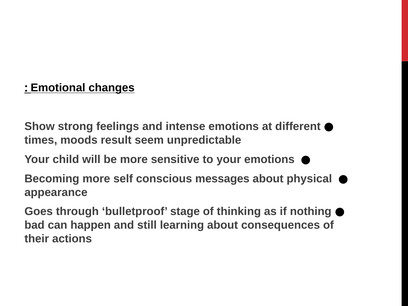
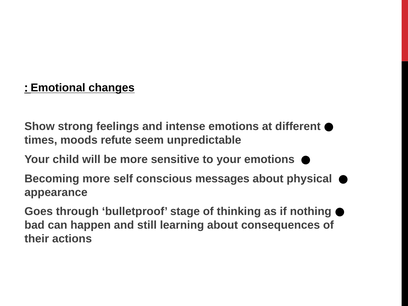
result: result -> refute
